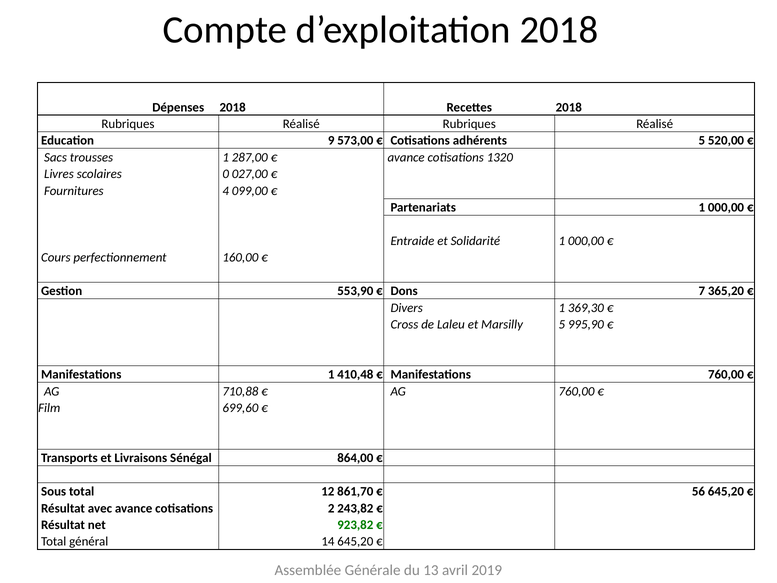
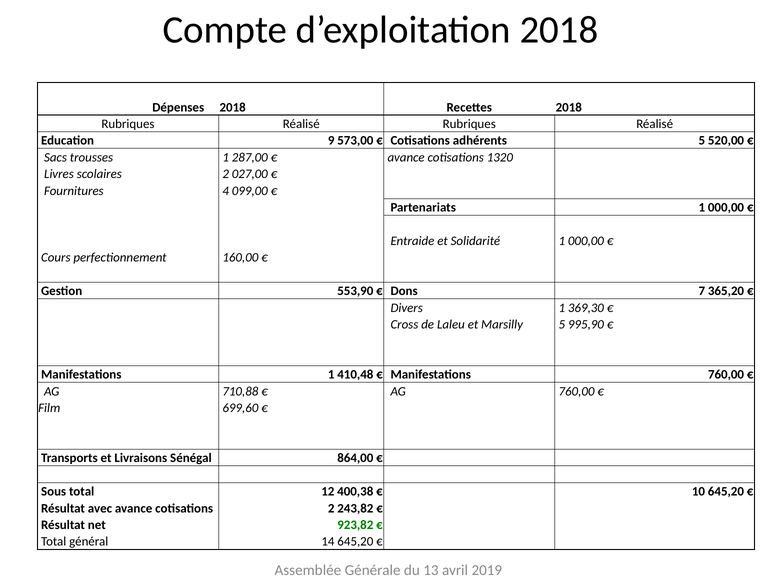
scolaires 0: 0 -> 2
861,70: 861,70 -> 400,38
56: 56 -> 10
